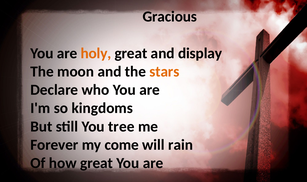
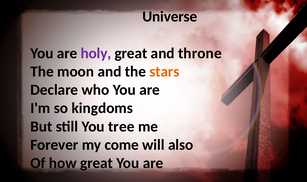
Gracious: Gracious -> Universe
holy colour: orange -> purple
display: display -> throne
rain: rain -> also
